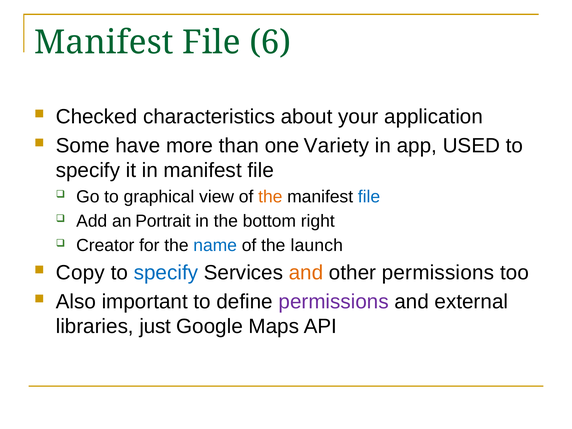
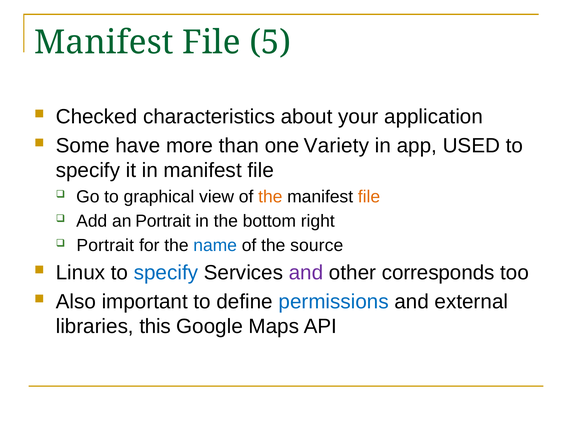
6: 6 -> 5
file at (369, 197) colour: blue -> orange
Creator at (105, 246): Creator -> Portrait
launch: launch -> source
Copy: Copy -> Linux
and at (306, 273) colour: orange -> purple
other permissions: permissions -> corresponds
permissions at (334, 302) colour: purple -> blue
just: just -> this
